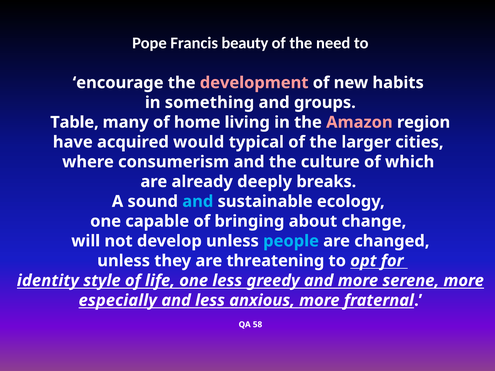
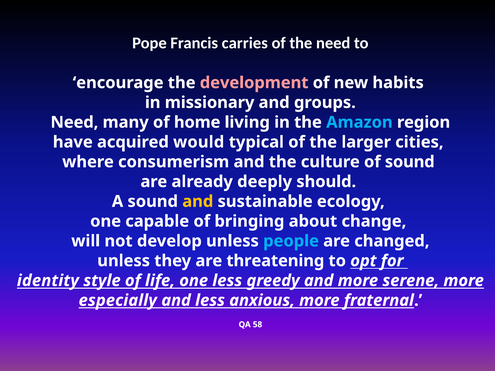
beauty: beauty -> carries
something: something -> missionary
Table at (74, 122): Table -> Need
Amazon colour: pink -> light blue
of which: which -> sound
breaks: breaks -> should
and at (198, 202) colour: light blue -> yellow
